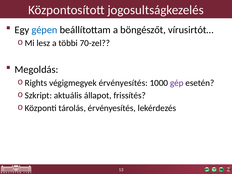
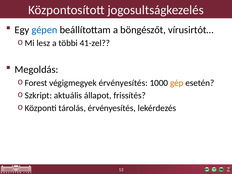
70-zel: 70-zel -> 41-zel
Rights: Rights -> Forest
gép colour: purple -> orange
